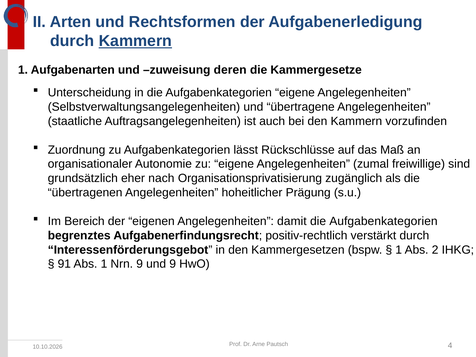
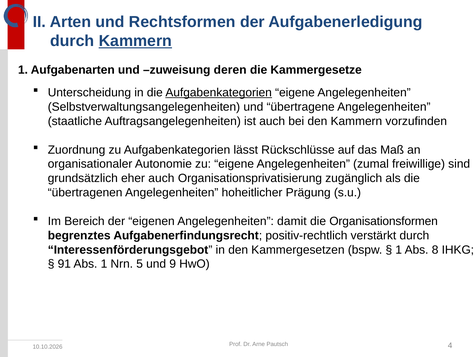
Aufgabenkategorien at (219, 93) underline: none -> present
eher nach: nach -> auch
Aufgabenkategorien at (383, 221): Aufgabenkategorien -> Organisationsformen
2: 2 -> 8
Nrn 9: 9 -> 5
